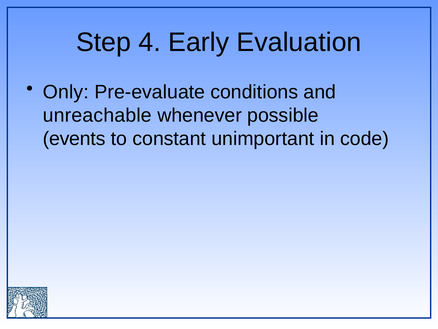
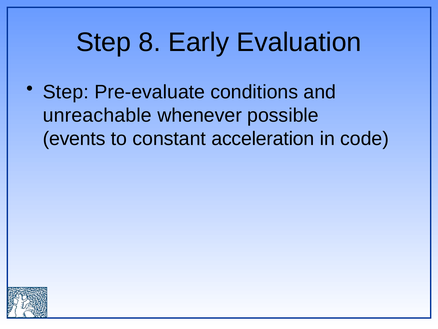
4: 4 -> 8
Only at (66, 92): Only -> Step
unimportant: unimportant -> acceleration
